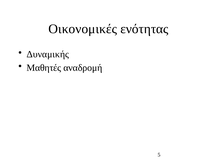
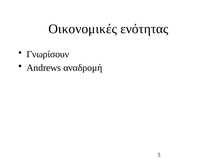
Δυναμικής: Δυναμικής -> Γνωρίσουν
Μαθητές: Μαθητές -> Andrews
